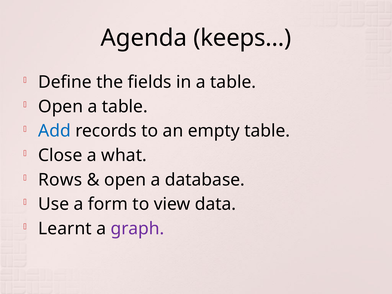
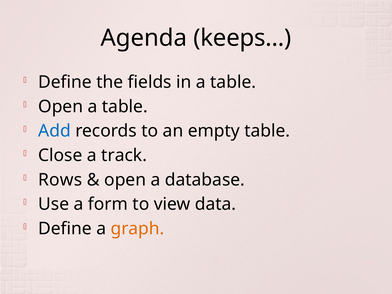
what: what -> track
Learnt at (65, 229): Learnt -> Define
graph colour: purple -> orange
